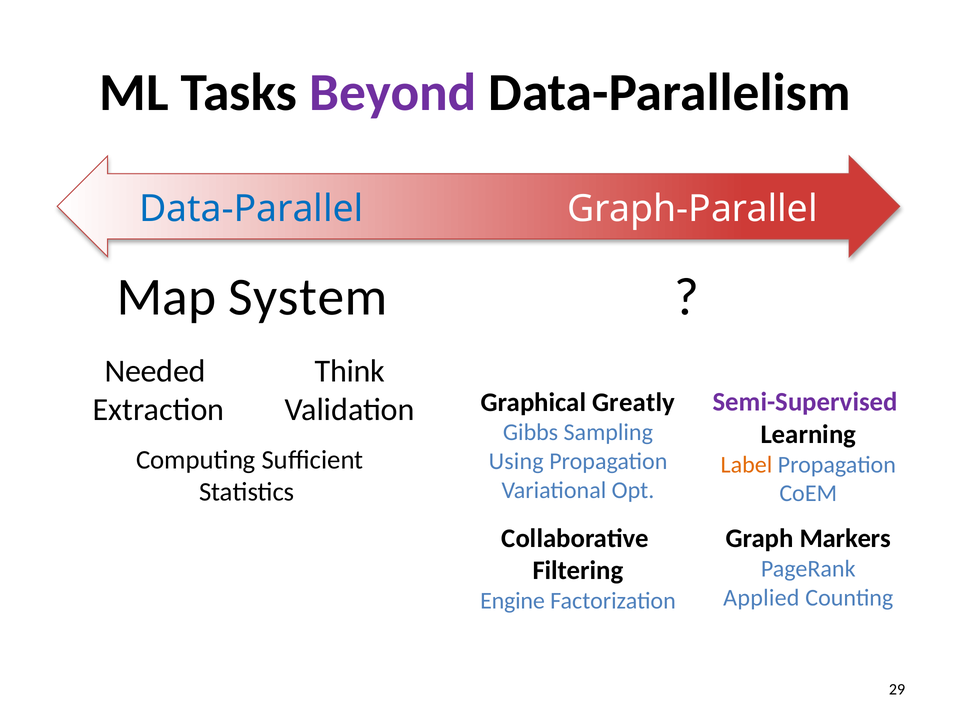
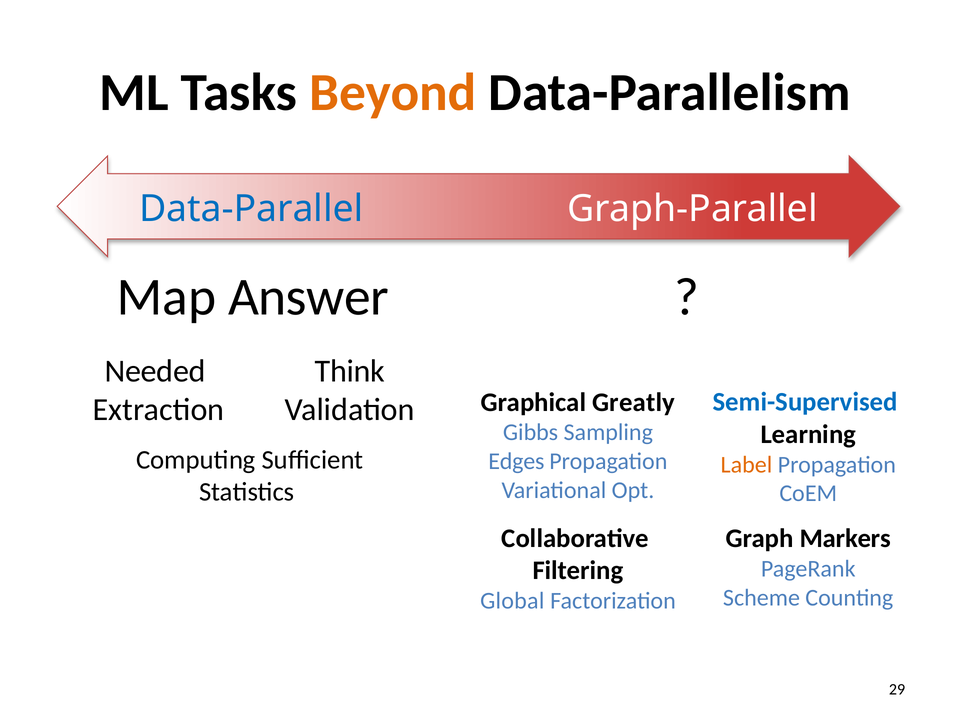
Beyond colour: purple -> orange
System: System -> Answer
Semi-Supervised colour: purple -> blue
Using: Using -> Edges
Applied: Applied -> Scheme
Engine: Engine -> Global
